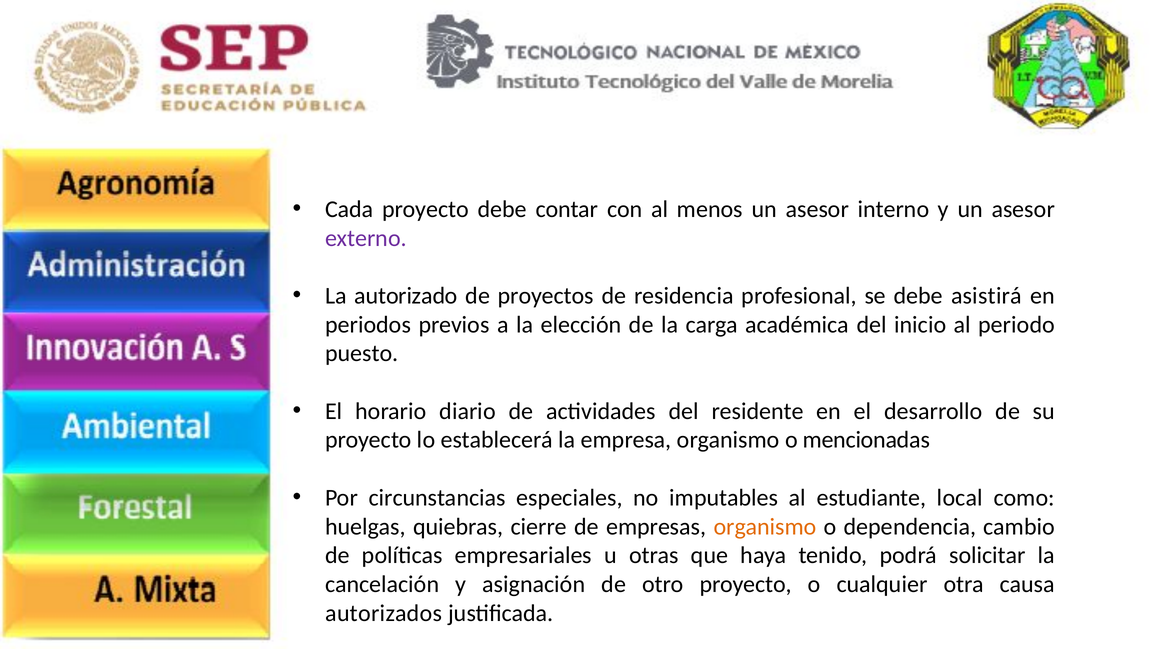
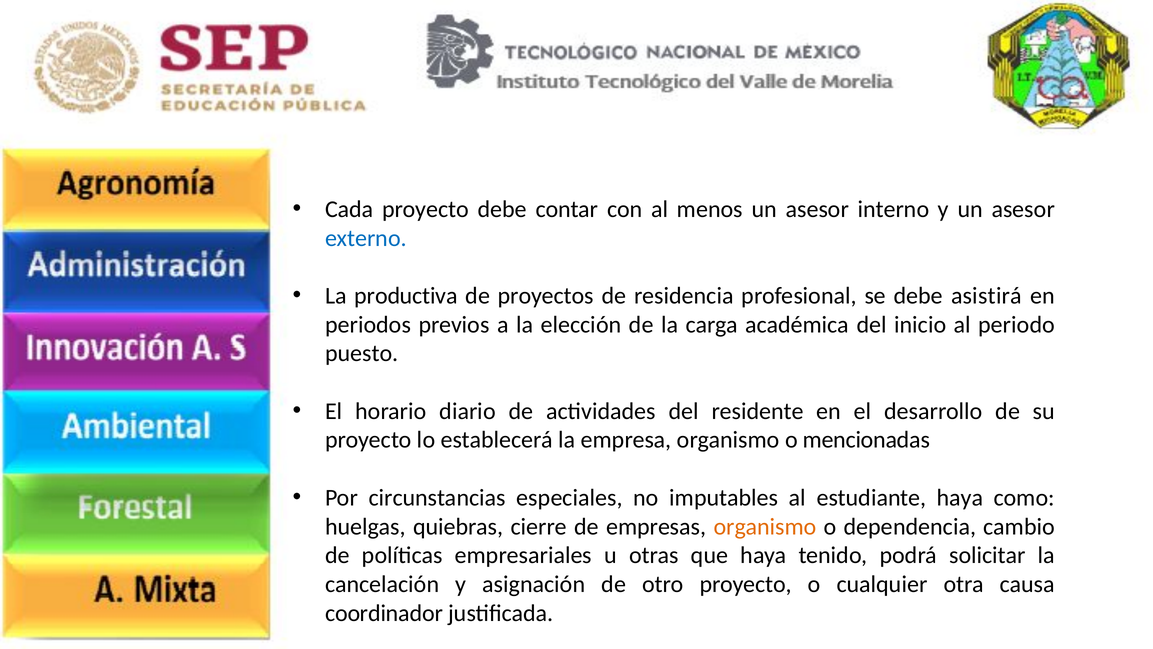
externo colour: purple -> blue
autorizado: autorizado -> productiva
estudiante local: local -> haya
autorizados: autorizados -> coordinador
